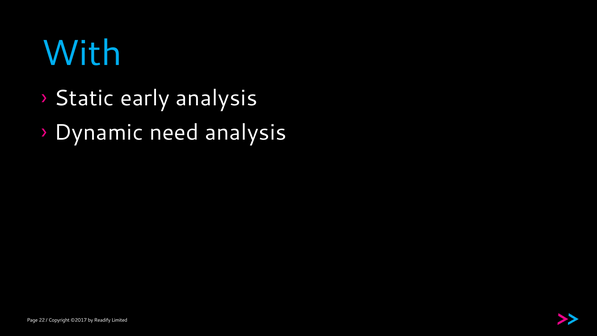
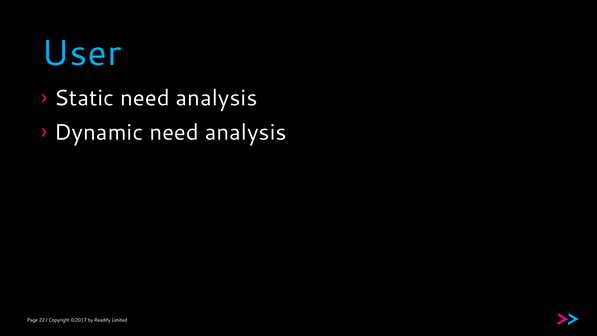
With: With -> User
Static early: early -> need
